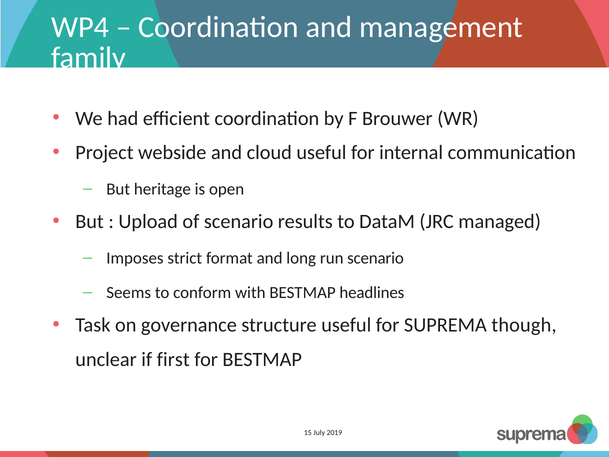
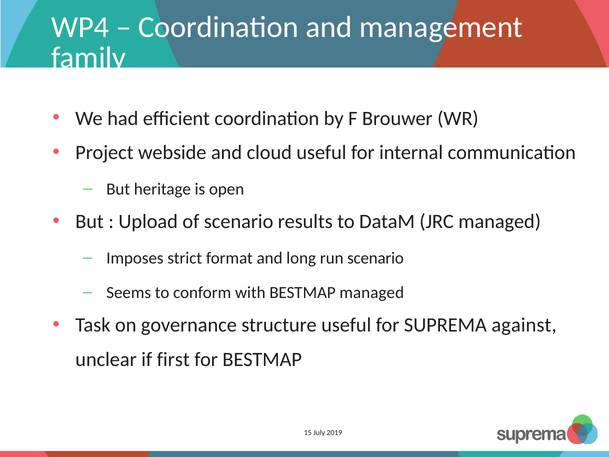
BESTMAP headlines: headlines -> managed
though: though -> against
